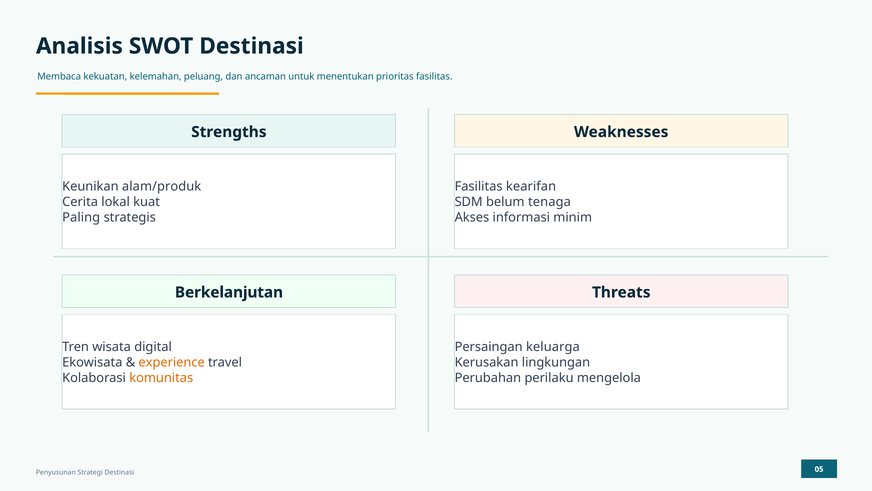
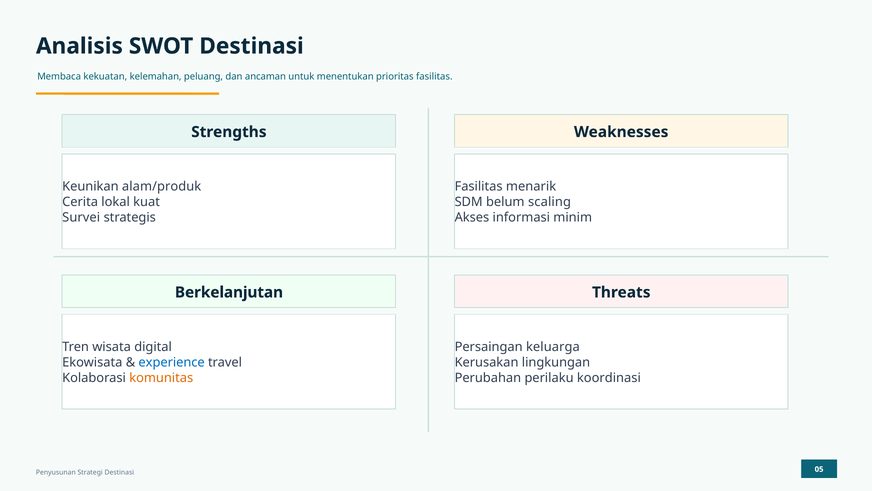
kearifan: kearifan -> menarik
tenaga: tenaga -> scaling
Paling: Paling -> Survei
experience colour: orange -> blue
mengelola: mengelola -> koordinasi
